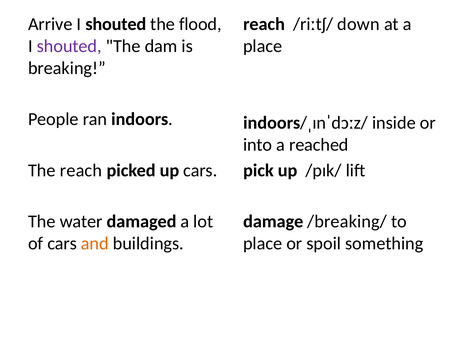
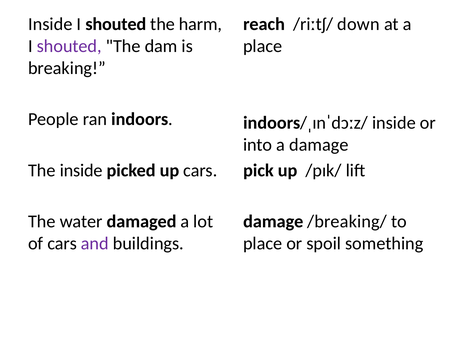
Arrive at (50, 24): Arrive -> Inside
flood: flood -> harm
a reached: reached -> damage
The reach: reach -> inside
and colour: orange -> purple
